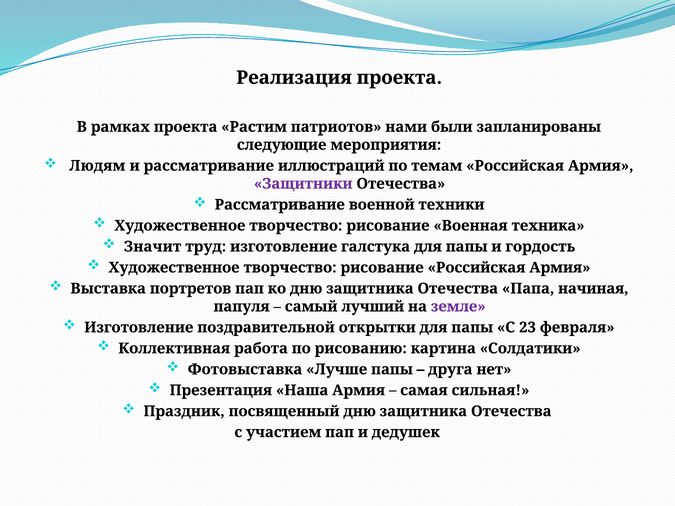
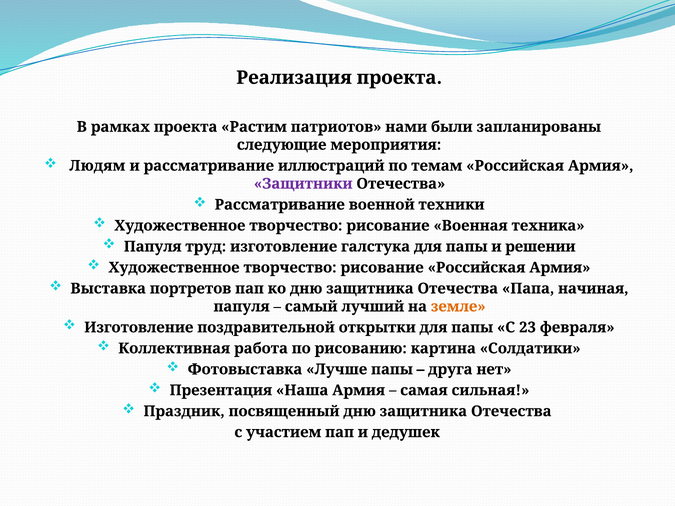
Значит at (153, 247): Значит -> Папуля
гордость: гордость -> решении
земле colour: purple -> orange
